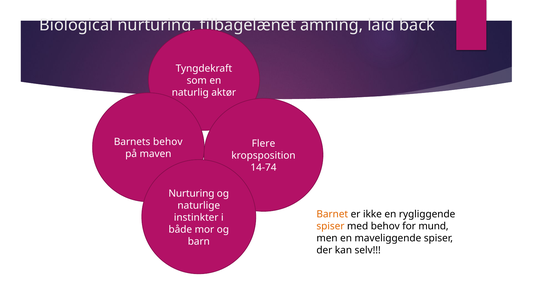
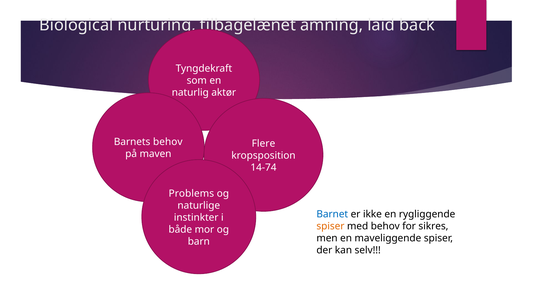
Nurturing at (191, 193): Nurturing -> Problems
Barnet colour: orange -> blue
mund: mund -> sikres
